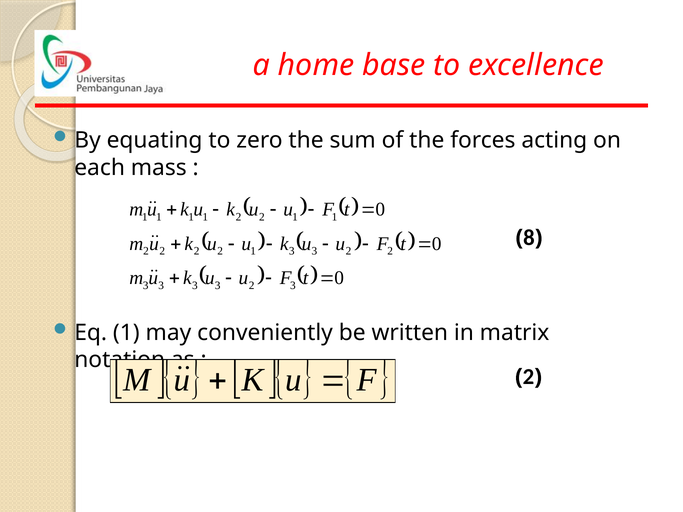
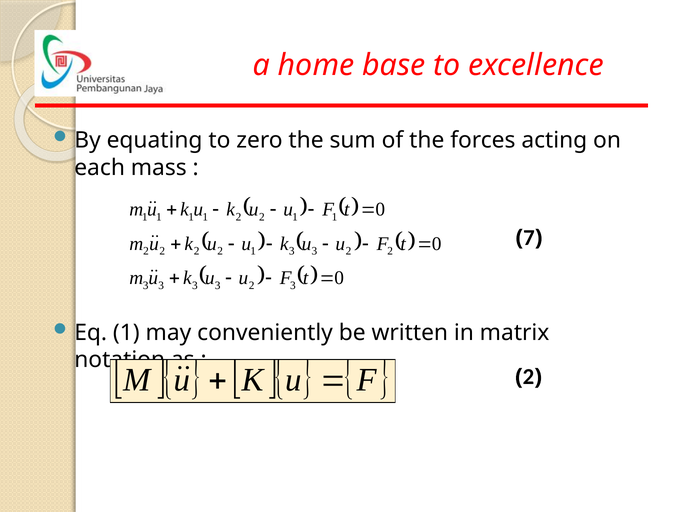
8: 8 -> 7
